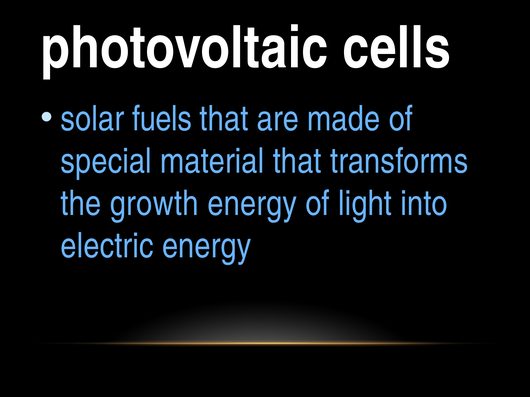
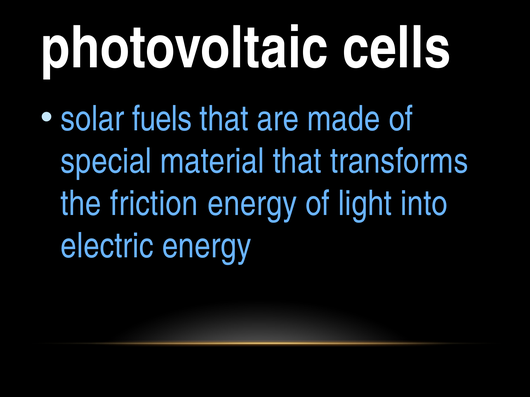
growth: growth -> friction
